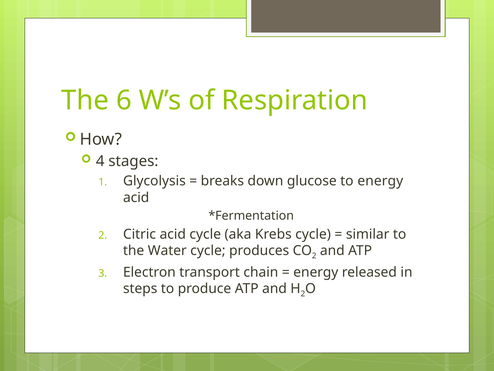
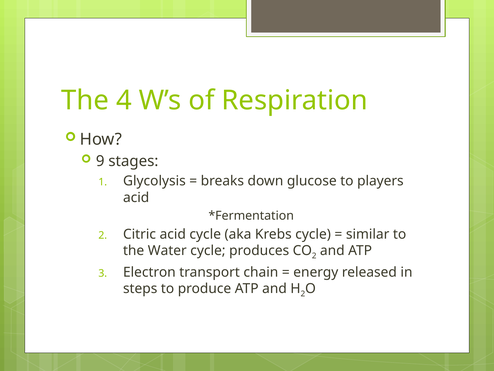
6: 6 -> 4
4: 4 -> 9
to energy: energy -> players
